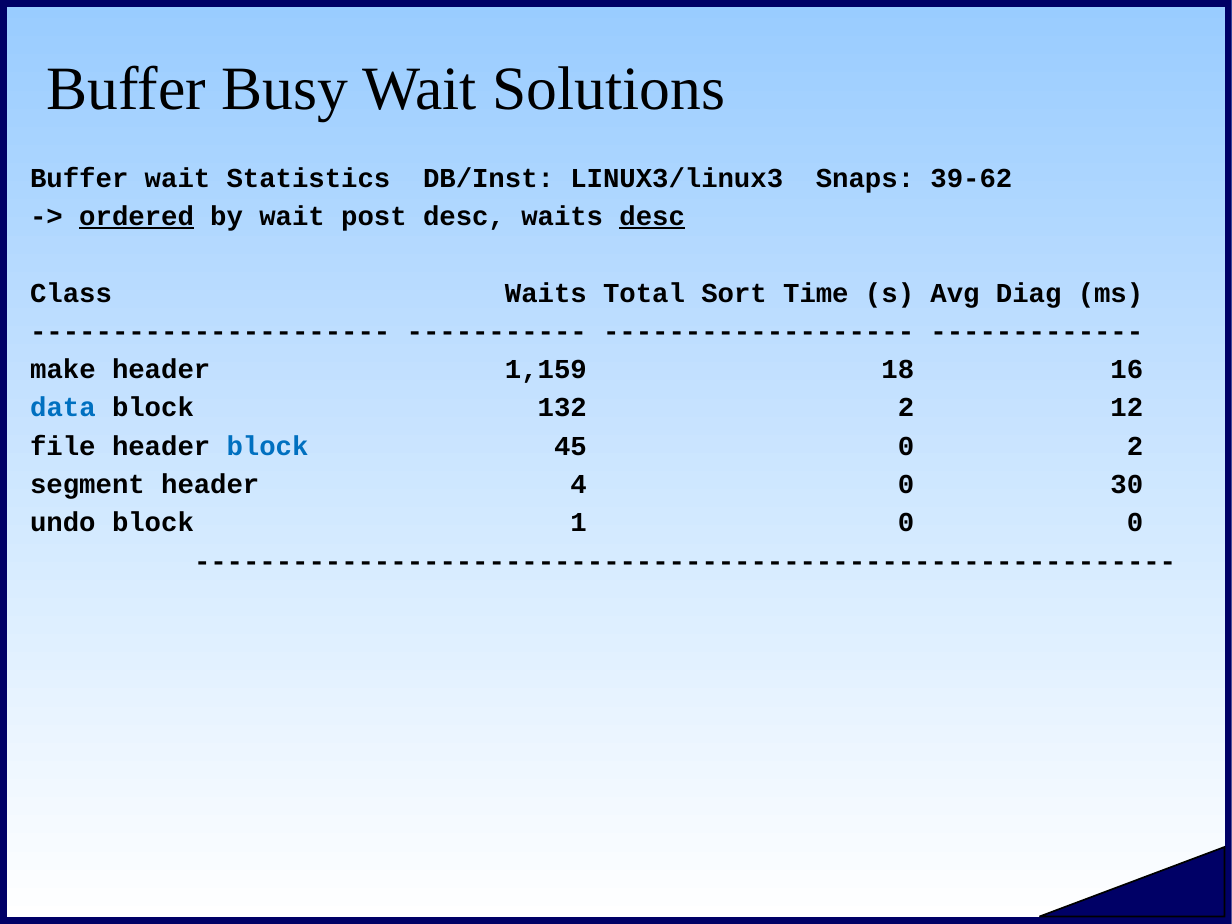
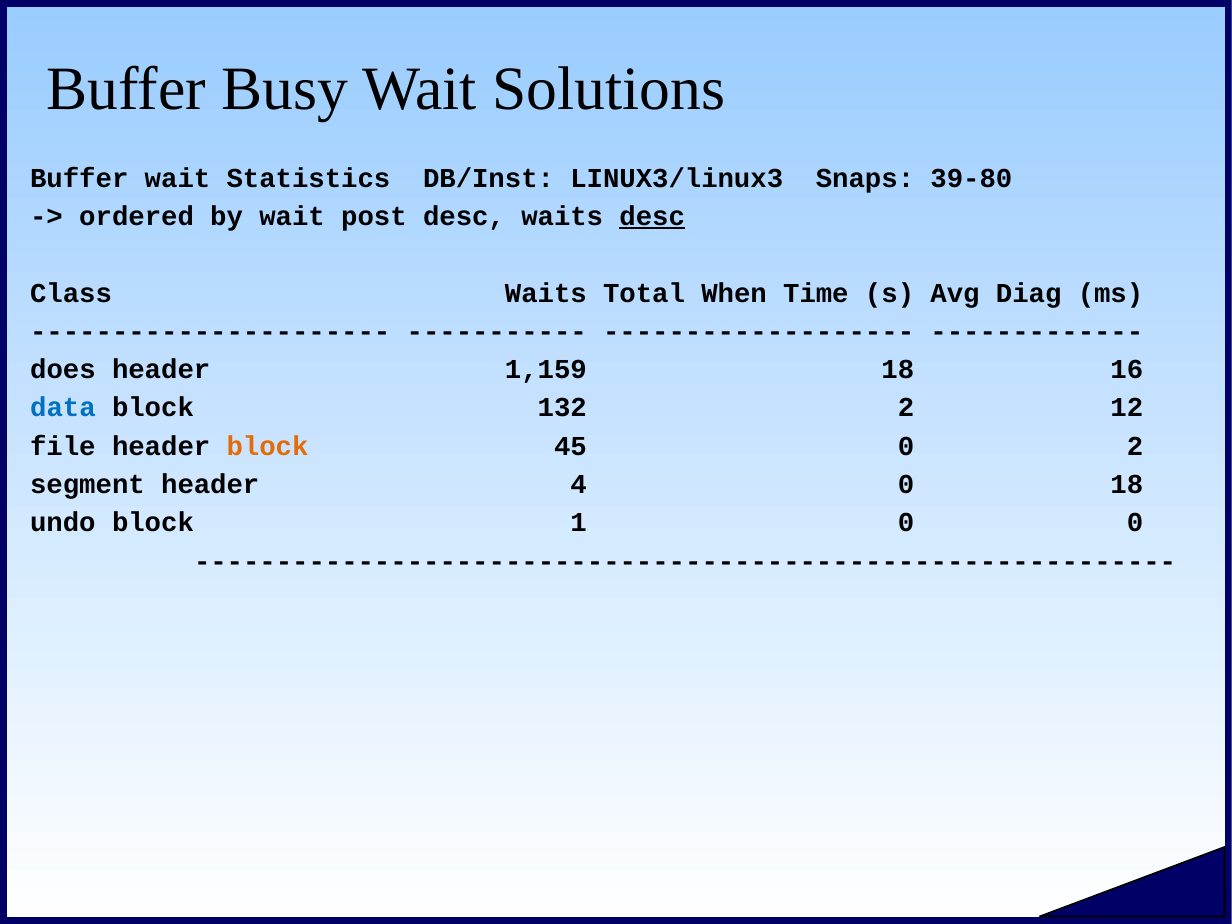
39-62: 39-62 -> 39-80
ordered underline: present -> none
Sort: Sort -> When
make: make -> does
block at (268, 446) colour: blue -> orange
0 30: 30 -> 18
